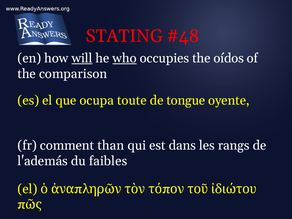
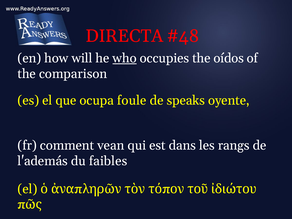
STATING: STATING -> DIRECTA
will underline: present -> none
toute: toute -> foule
tongue: tongue -> speaks
than: than -> vean
